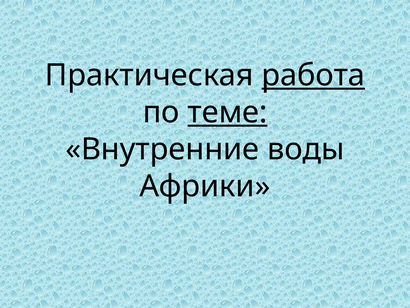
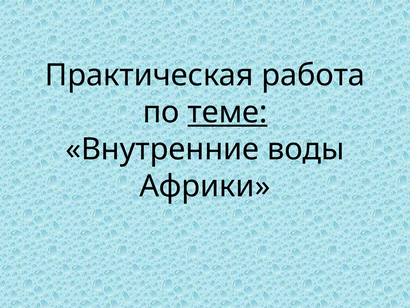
работа underline: present -> none
